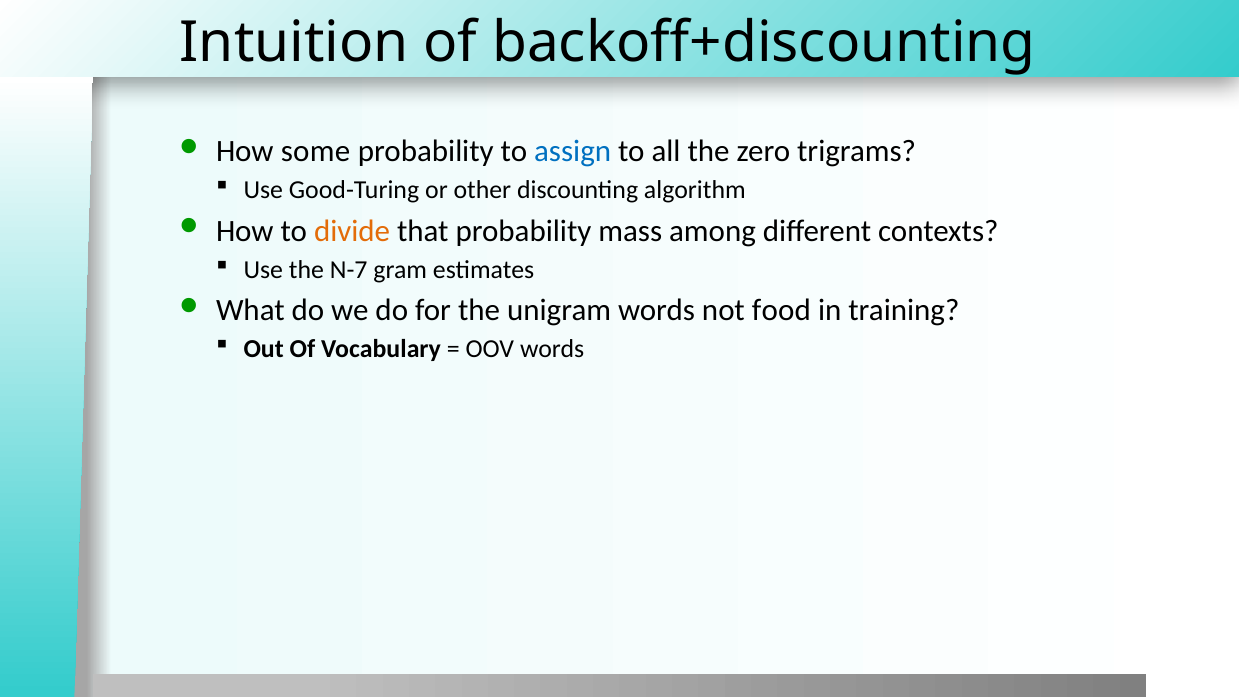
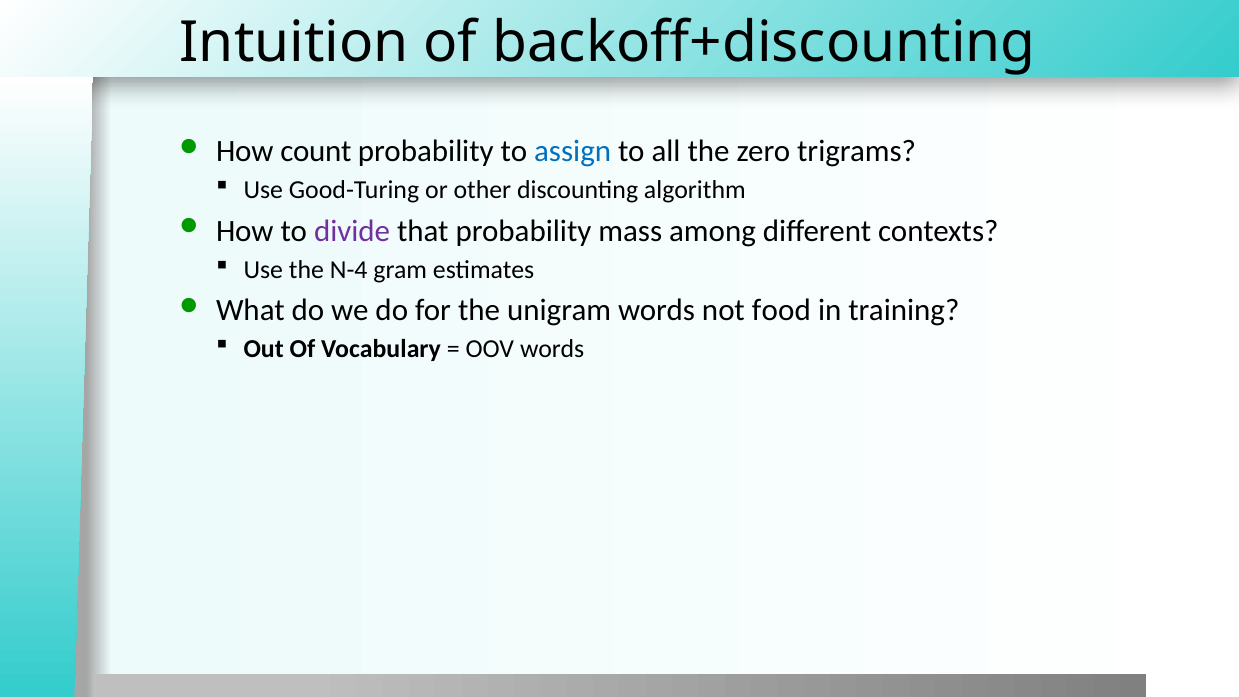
some: some -> count
divide colour: orange -> purple
N-7: N-7 -> N-4
